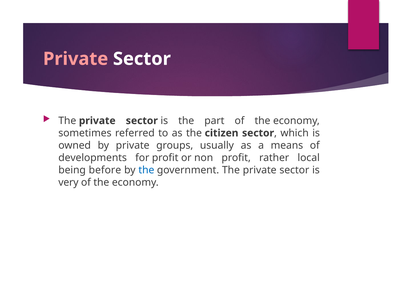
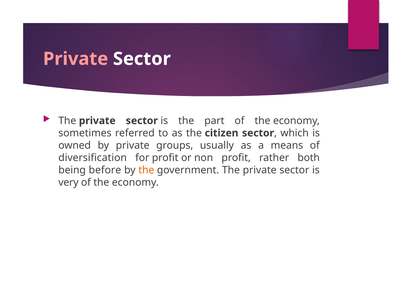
developments: developments -> diversification
local: local -> both
the at (146, 170) colour: blue -> orange
